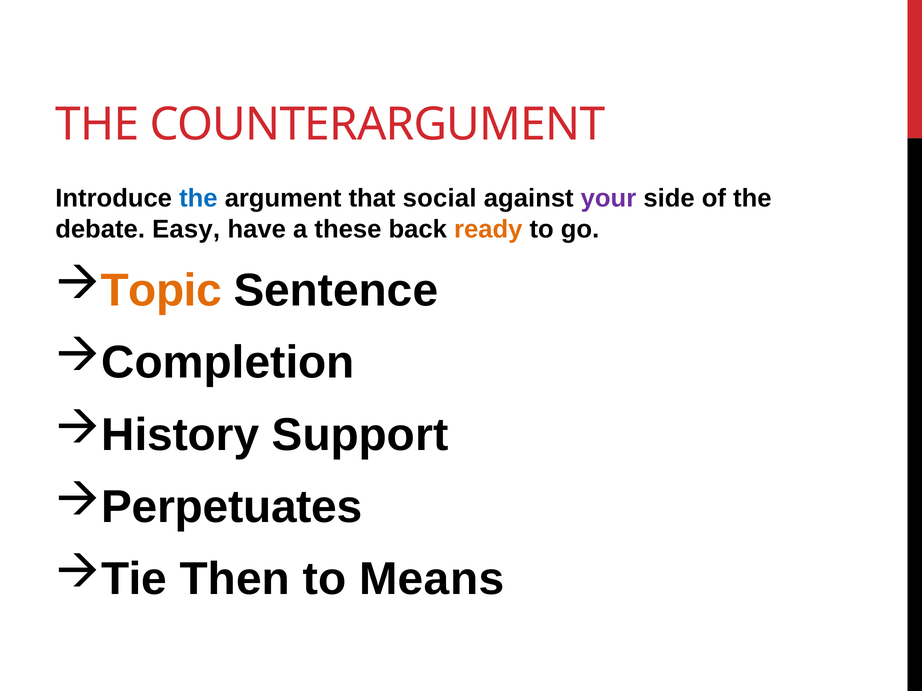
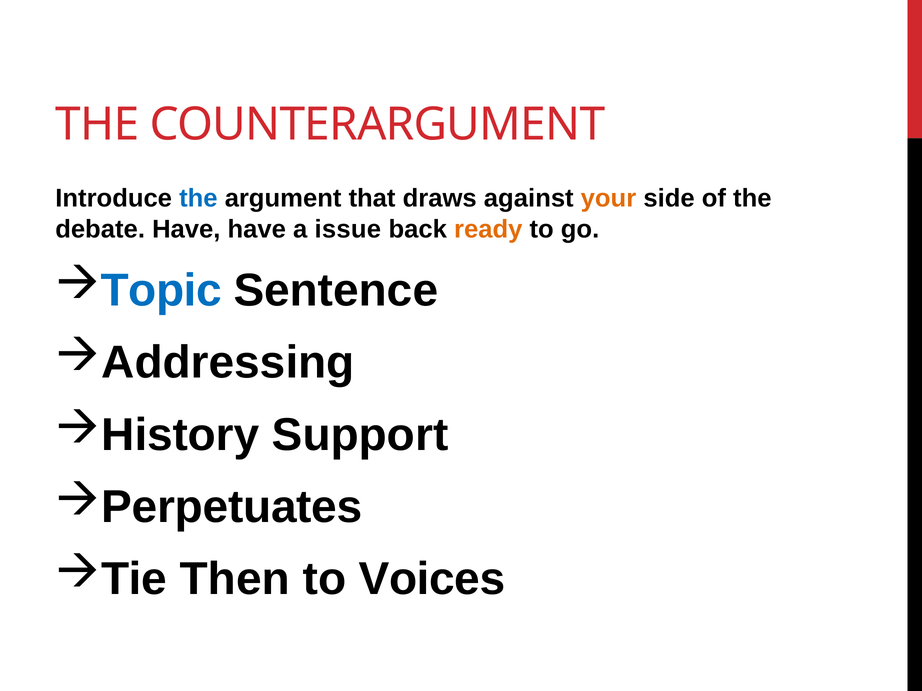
social: social -> draws
your colour: purple -> orange
debate Easy: Easy -> Have
these: these -> issue
Topic colour: orange -> blue
Completion: Completion -> Addressing
Means: Means -> Voices
